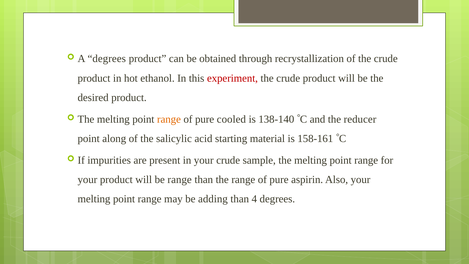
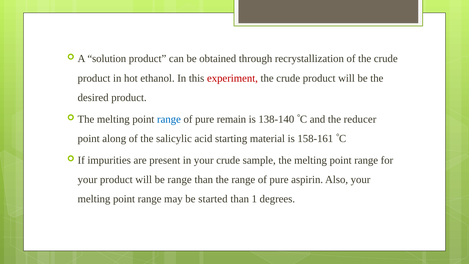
A degrees: degrees -> solution
range at (169, 119) colour: orange -> blue
cooled: cooled -> remain
adding: adding -> started
4: 4 -> 1
